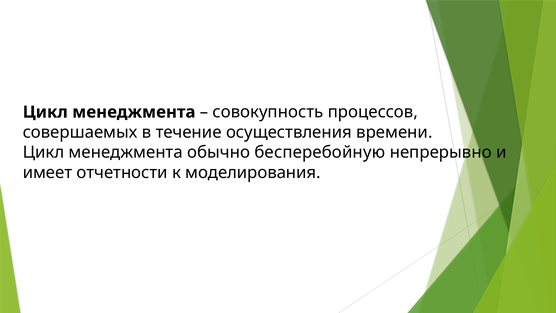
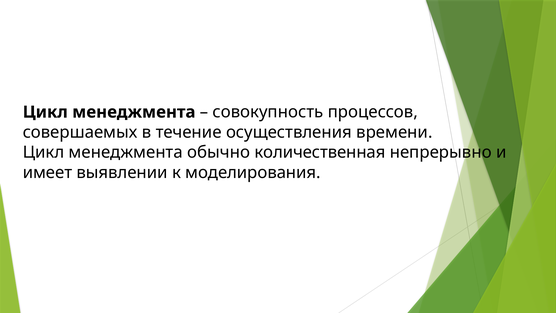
бесперебойную: бесперебойную -> количественная
отчетности: отчетности -> выявлении
